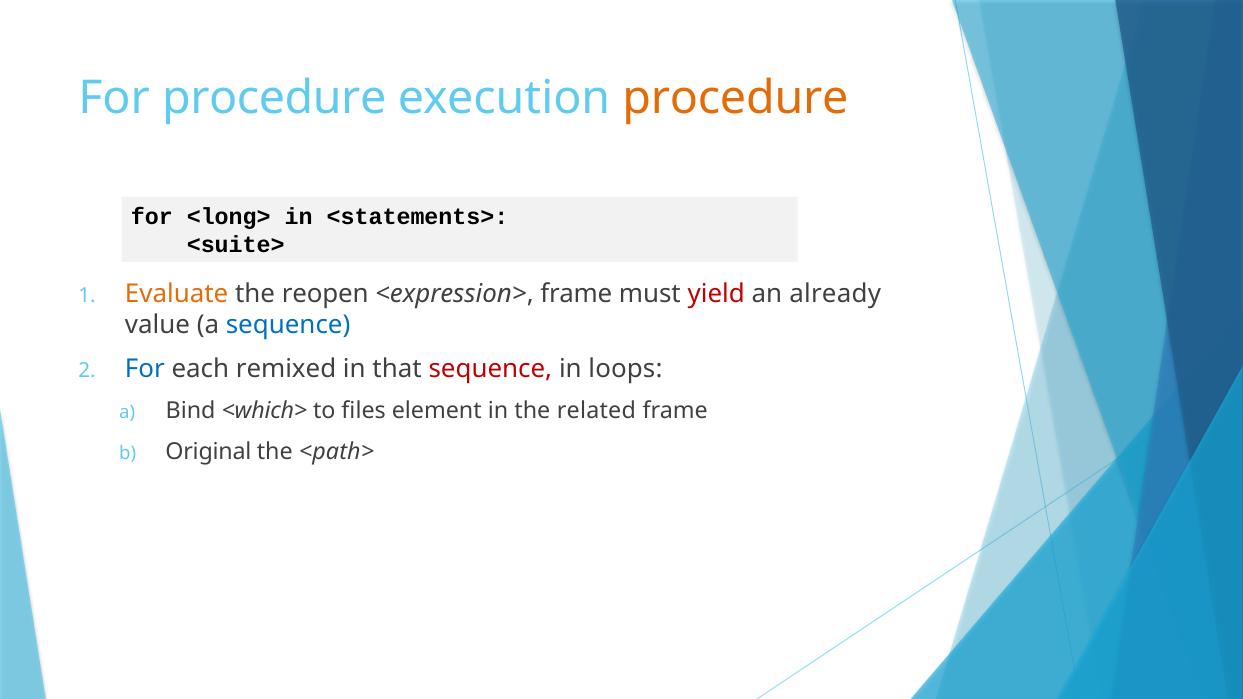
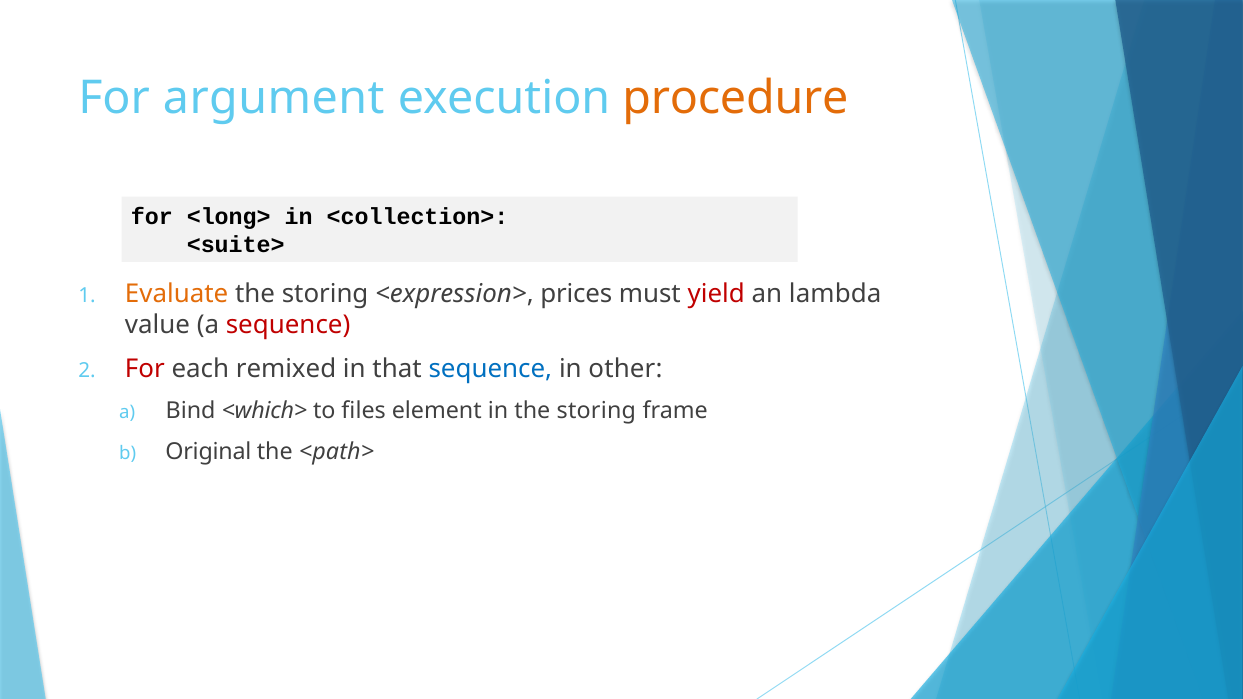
For procedure: procedure -> argument
<statements>: <statements> -> <collection>
reopen at (325, 294): reopen -> storing
<expression> frame: frame -> prices
already: already -> lambda
sequence at (288, 325) colour: blue -> red
For at (145, 369) colour: blue -> red
sequence at (490, 369) colour: red -> blue
loops: loops -> other
in the related: related -> storing
